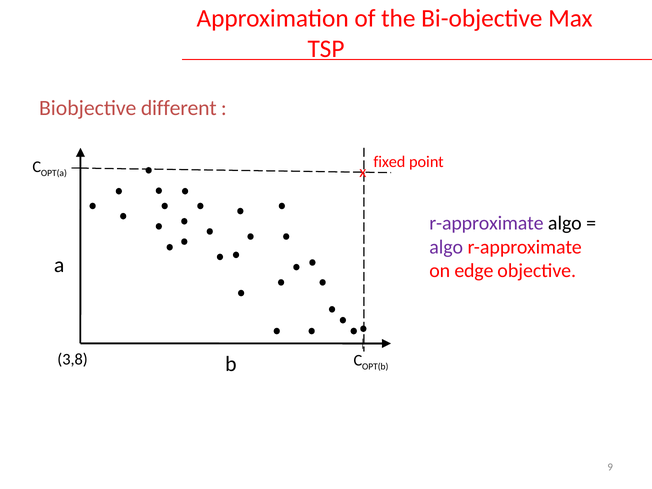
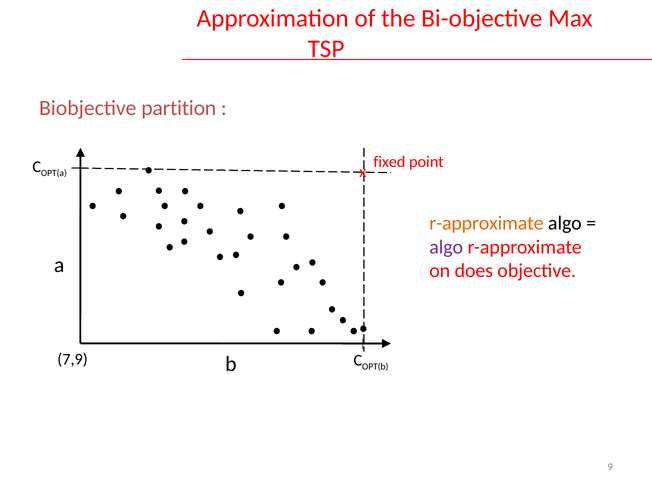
different: different -> partition
r-approximate at (486, 223) colour: purple -> orange
edge: edge -> does
3,8: 3,8 -> 7,9
